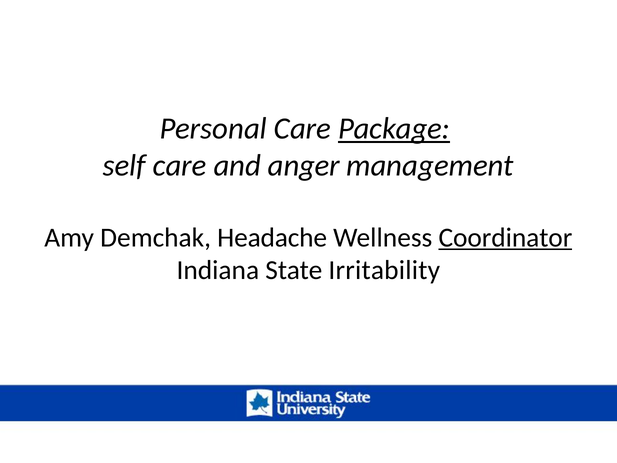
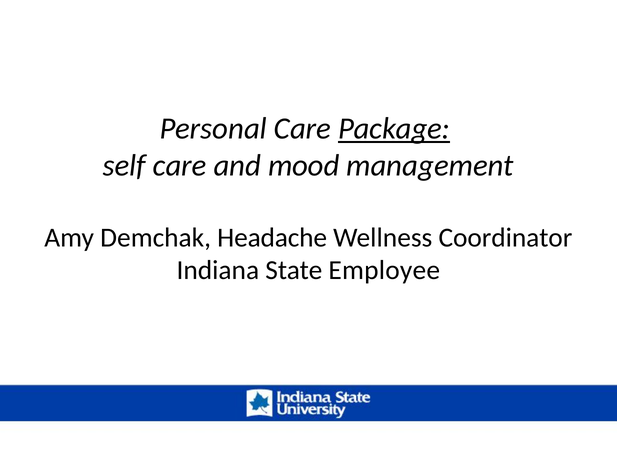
anger: anger -> mood
Coordinator underline: present -> none
Irritability: Irritability -> Employee
